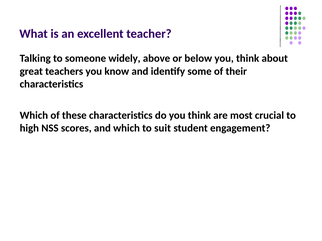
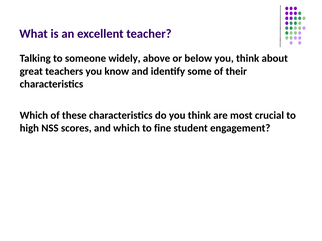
suit: suit -> fine
